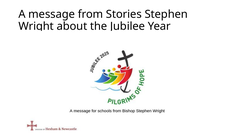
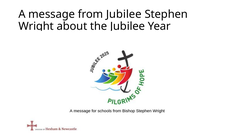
from Stories: Stories -> Jubilee
